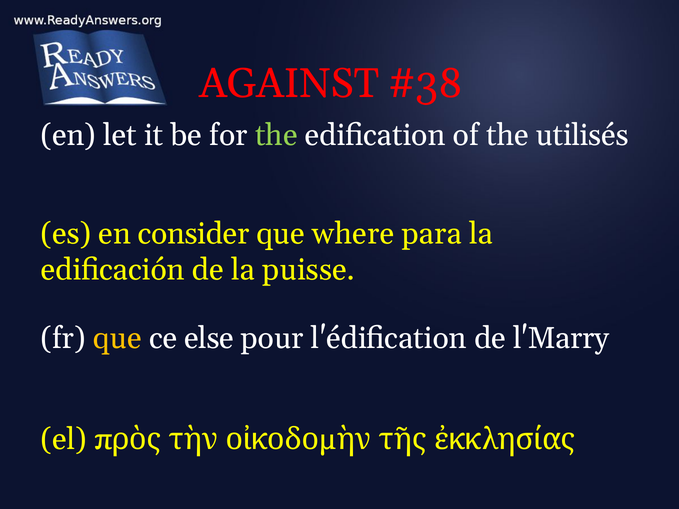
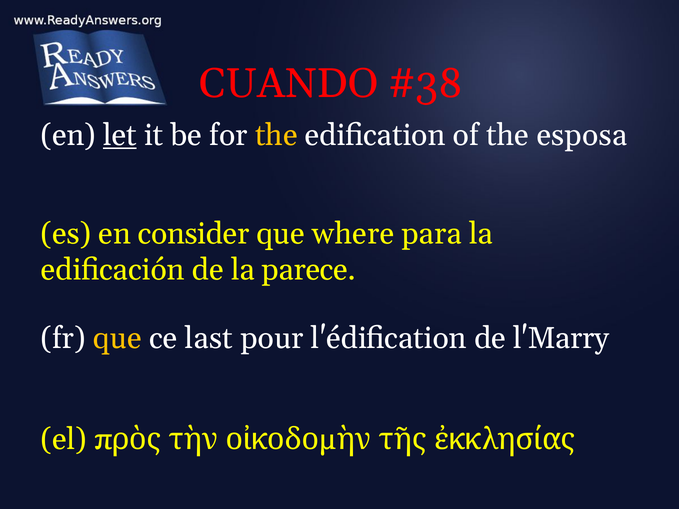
AGAINST: AGAINST -> CUANDO
let underline: none -> present
the at (276, 135) colour: light green -> yellow
utilisés: utilisés -> esposa
puisse: puisse -> parece
else: else -> last
